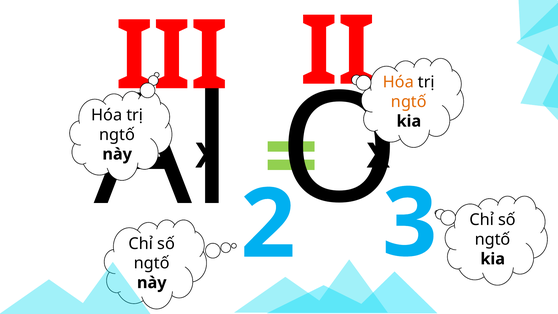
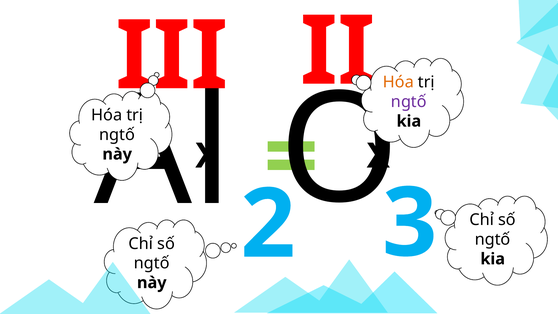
ngtố at (409, 102) colour: orange -> purple
